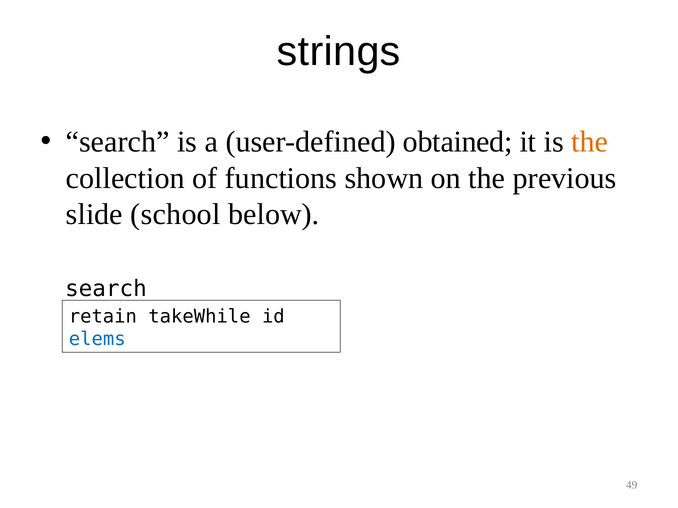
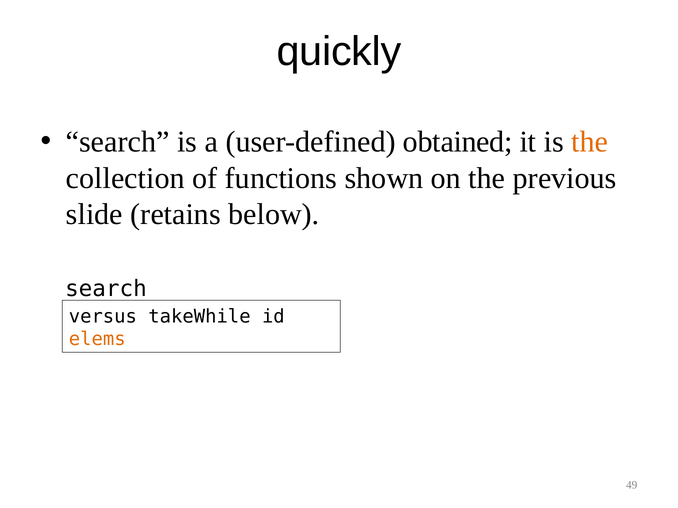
strings: strings -> quickly
school: school -> retains
retain: retain -> versus
elems colour: blue -> orange
